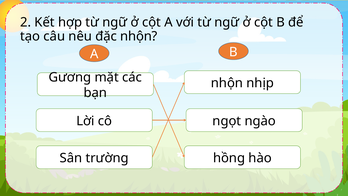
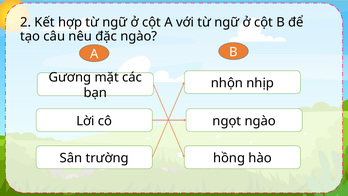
đặc nhộn: nhộn -> ngào
